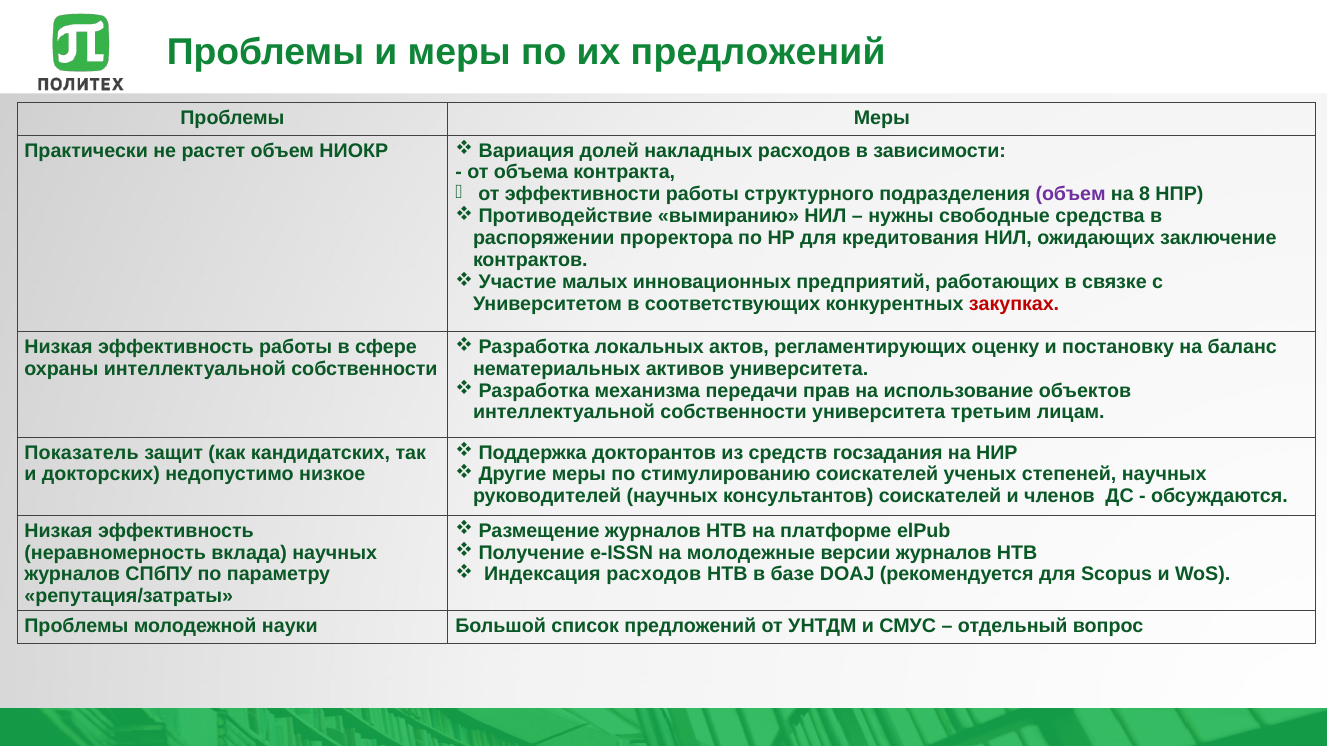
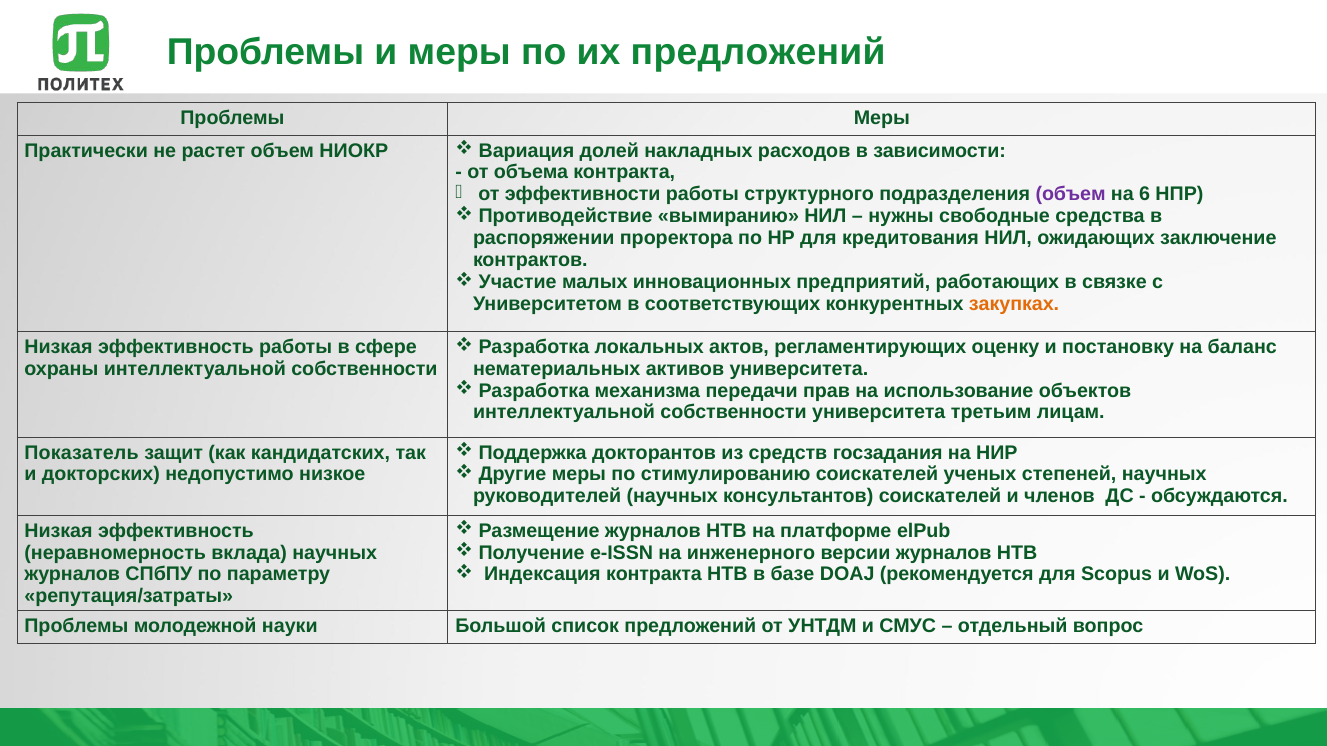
8: 8 -> 6
закупках colour: red -> orange
молодежные: молодежные -> инженерного
Индексация расходов: расходов -> контракта
